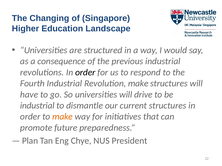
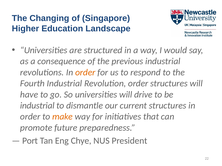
order at (85, 73) colour: black -> orange
Revolution make: make -> order
Plan: Plan -> Port
